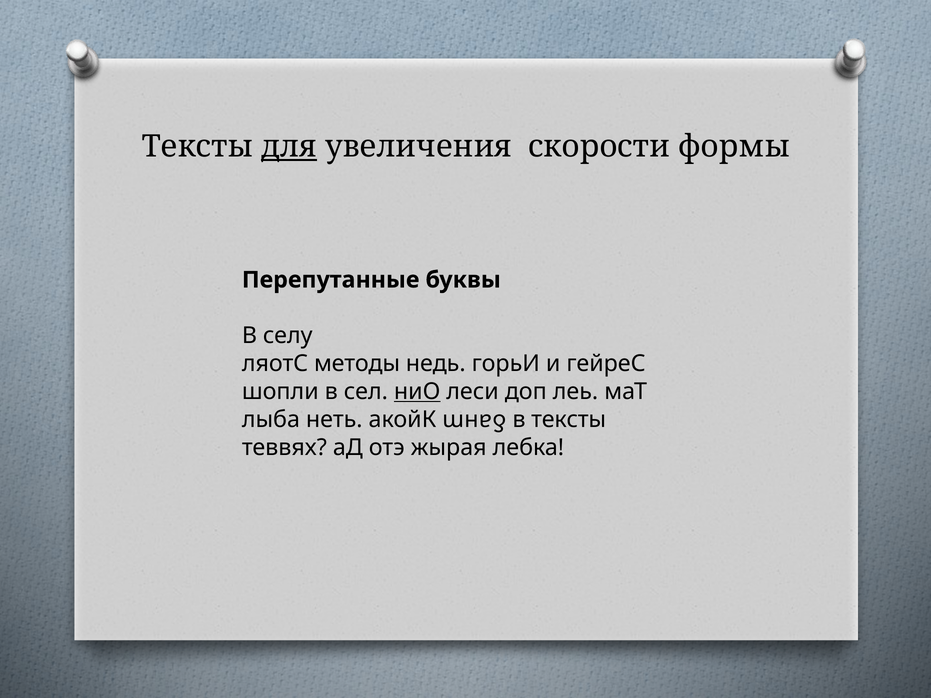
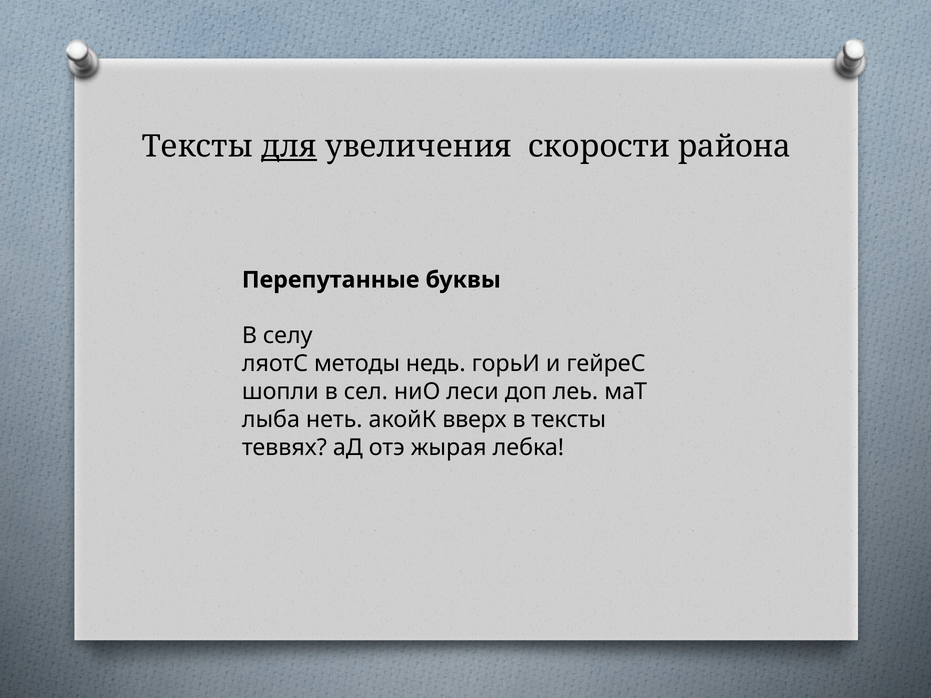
формы: формы -> района
ниО underline: present -> none
ɯнɐƍ: ɯнɐƍ -> вверх
